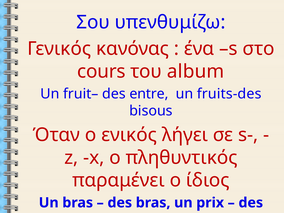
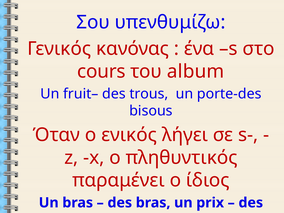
entre: entre -> trous
fruits-des: fruits-des -> porte-des
